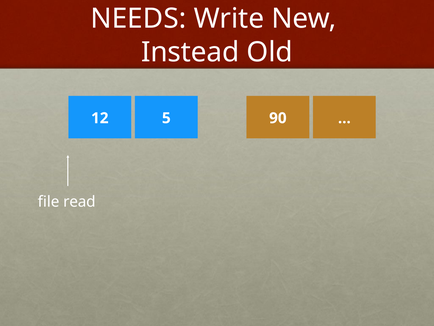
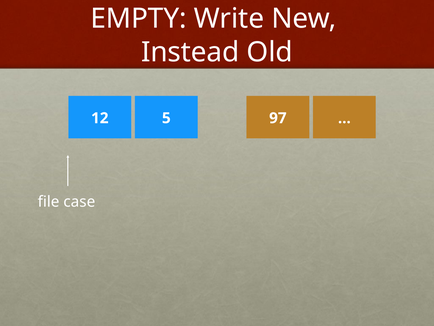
NEEDS: NEEDS -> EMPTY
90: 90 -> 97
read: read -> case
